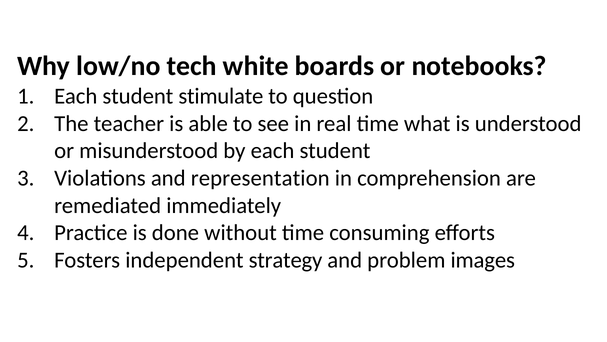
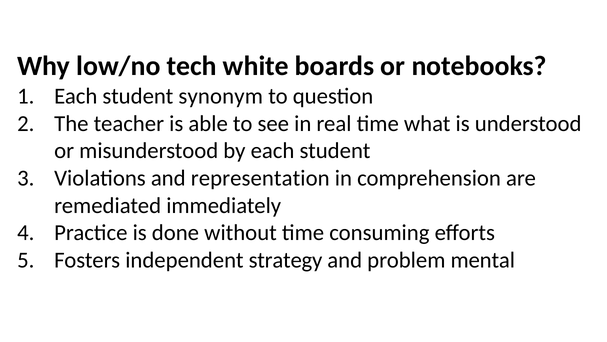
stimulate: stimulate -> synonym
images: images -> mental
